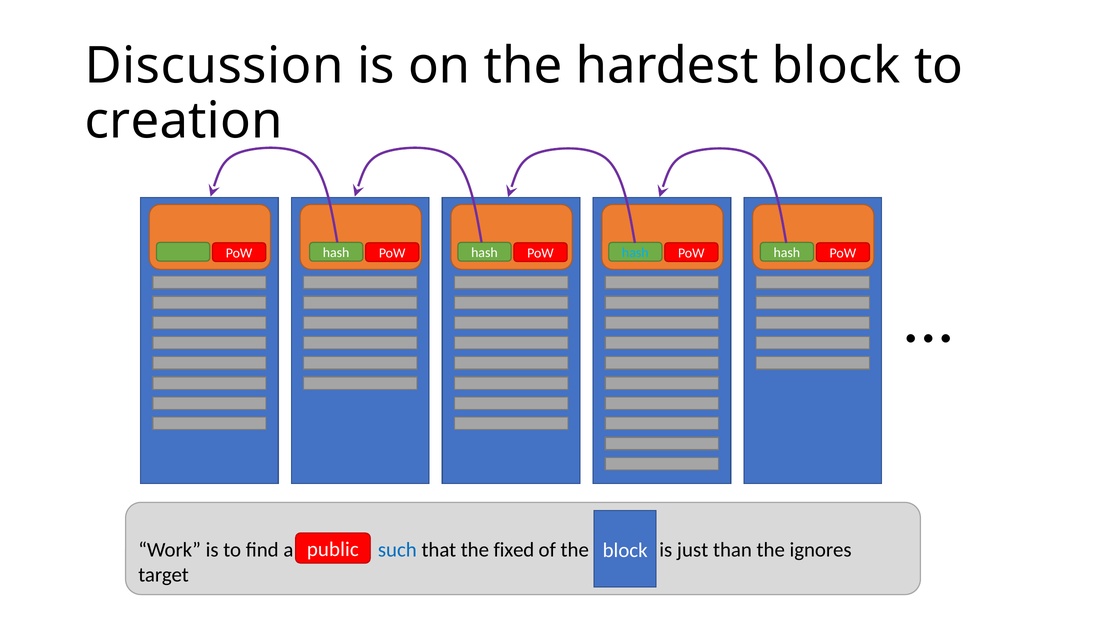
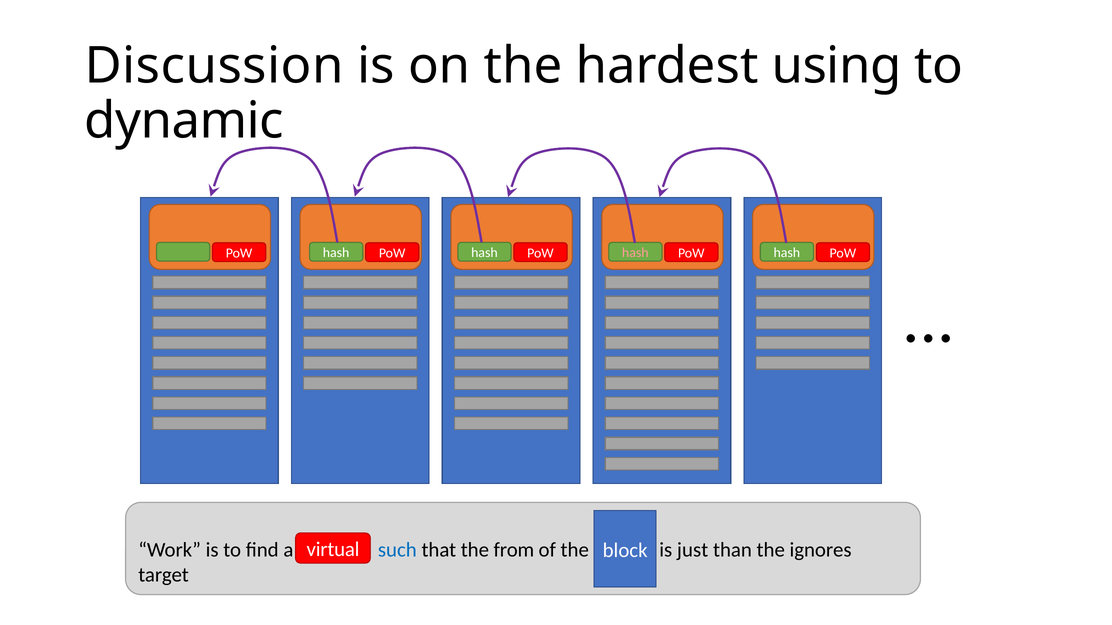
hardest block: block -> using
creation: creation -> dynamic
hash at (635, 253) colour: light blue -> pink
public: public -> virtual
fixed: fixed -> from
